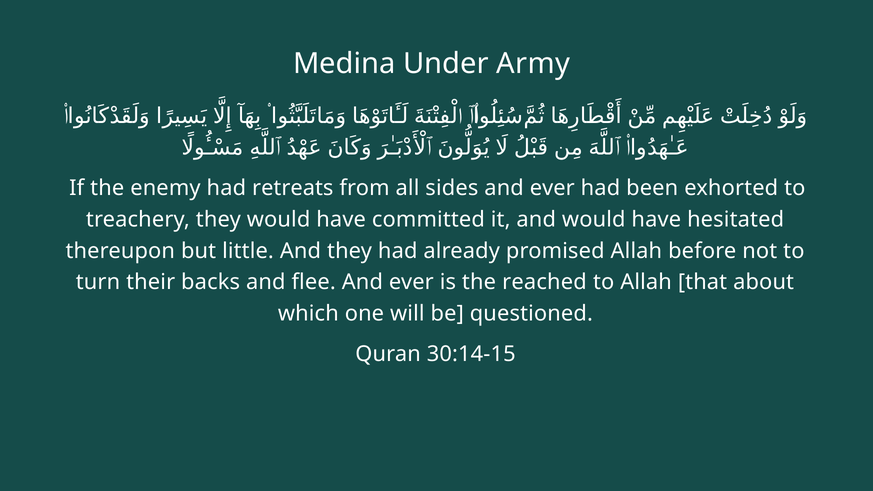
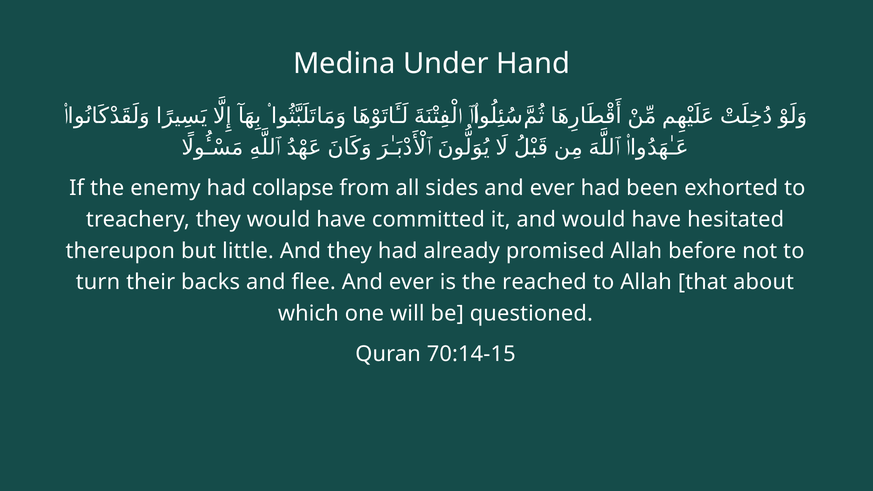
Army: Army -> Hand
retreats: retreats -> collapse
30:14-15: 30:14-15 -> 70:14-15
